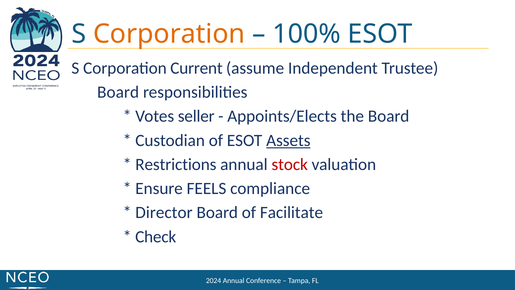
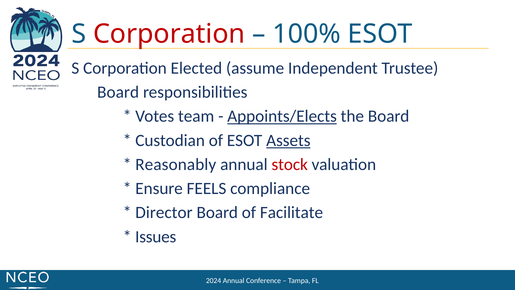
Corporation at (169, 34) colour: orange -> red
Current: Current -> Elected
seller: seller -> team
Appoints/Elects underline: none -> present
Restrictions: Restrictions -> Reasonably
Check: Check -> Issues
